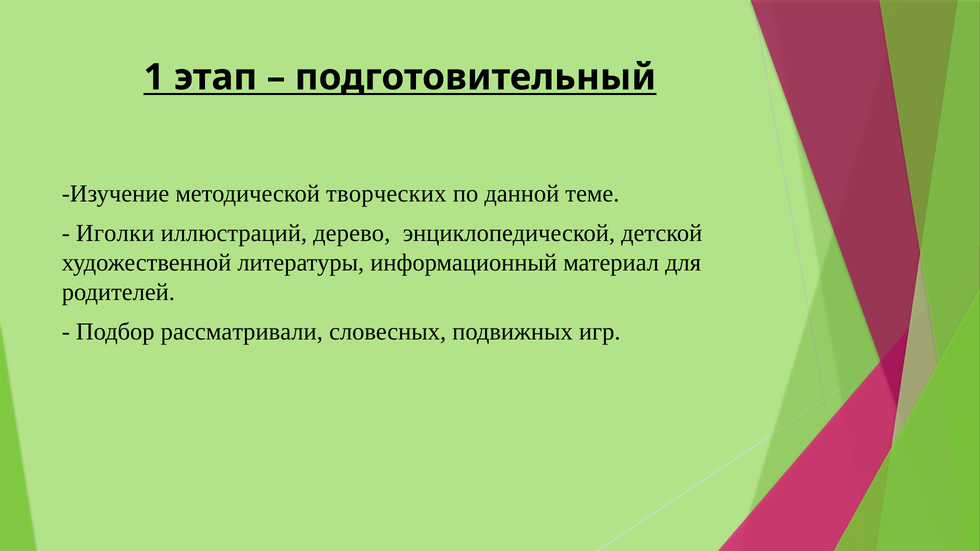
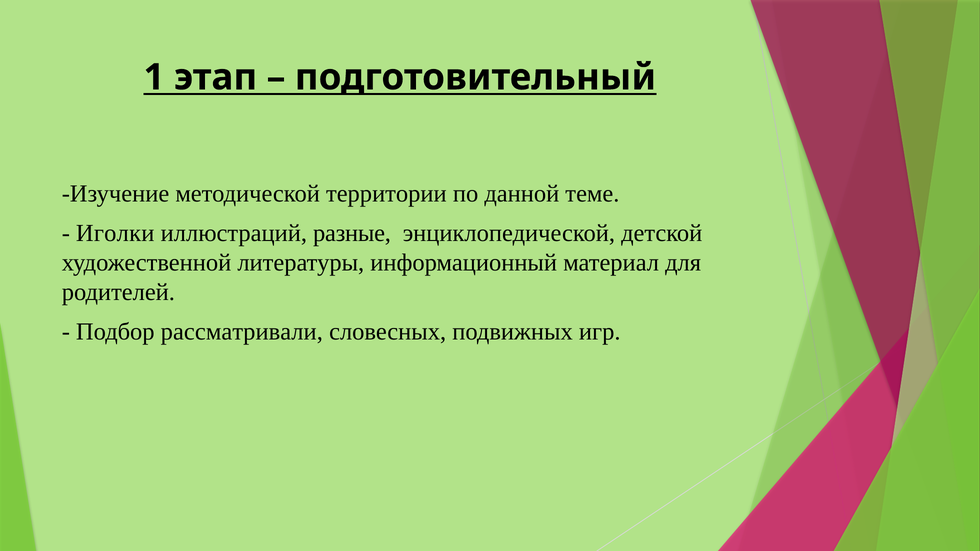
творческих: творческих -> территории
дерево: дерево -> разные
